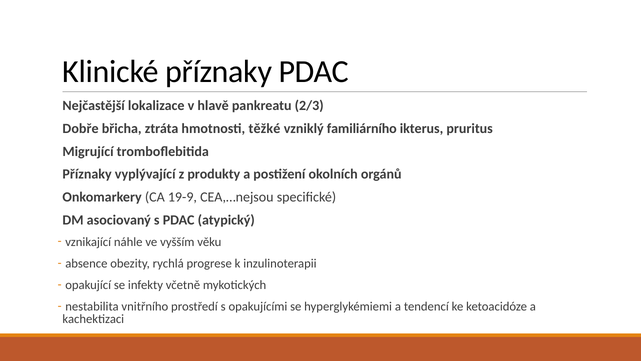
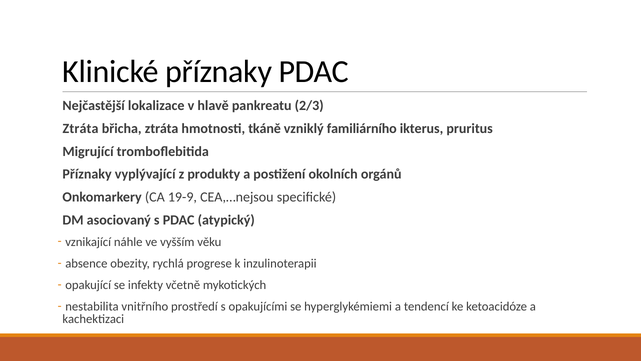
Dobře at (81, 128): Dobře -> Ztráta
těžké: těžké -> tkáně
